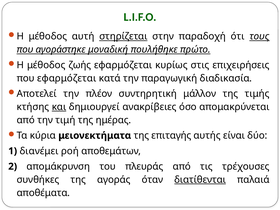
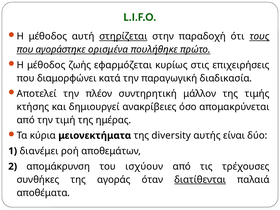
μοναδική: μοναδική -> ορισμένα
που εφαρμόζεται: εφαρμόζεται -> διαμορφώνει
και underline: present -> none
επιταγής: επιταγής -> diversity
πλευράς: πλευράς -> ισχύουν
